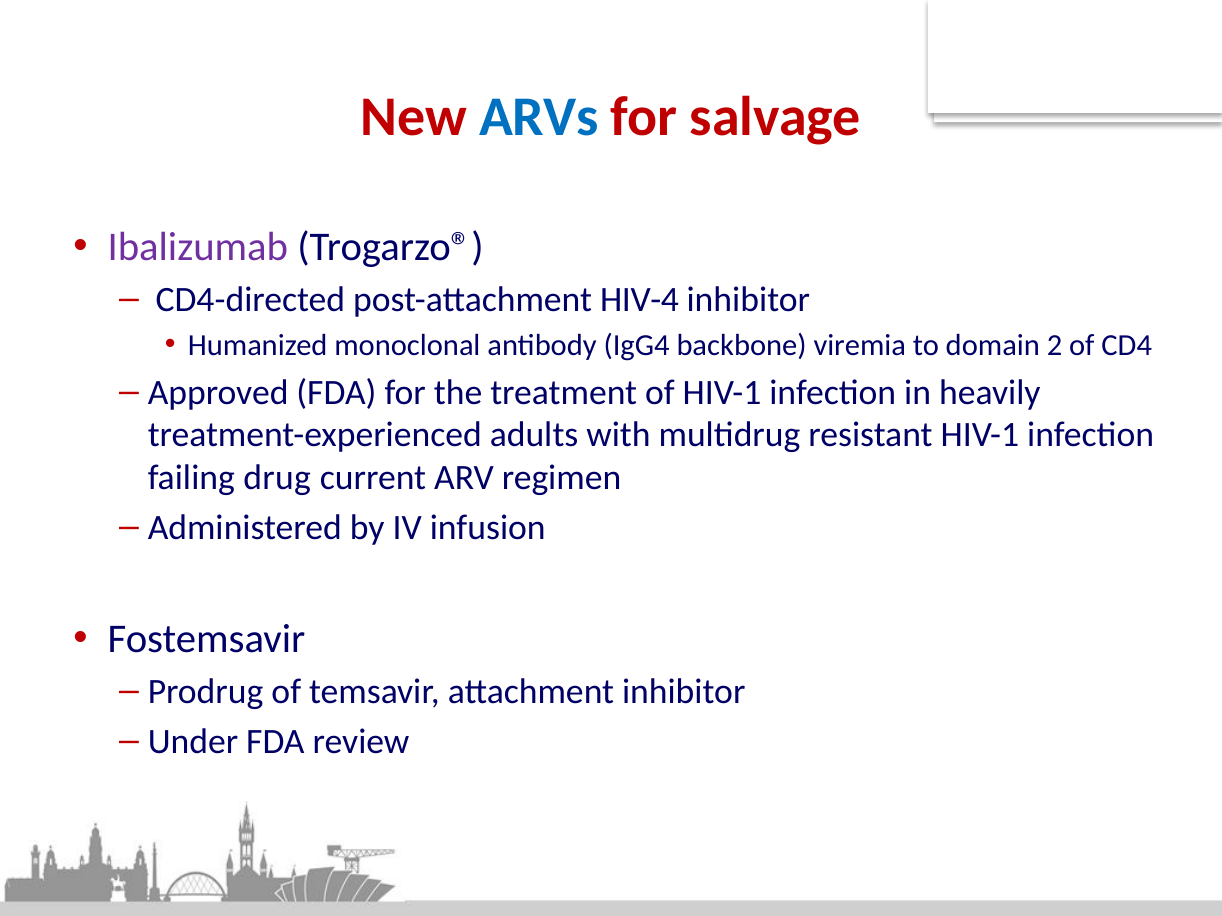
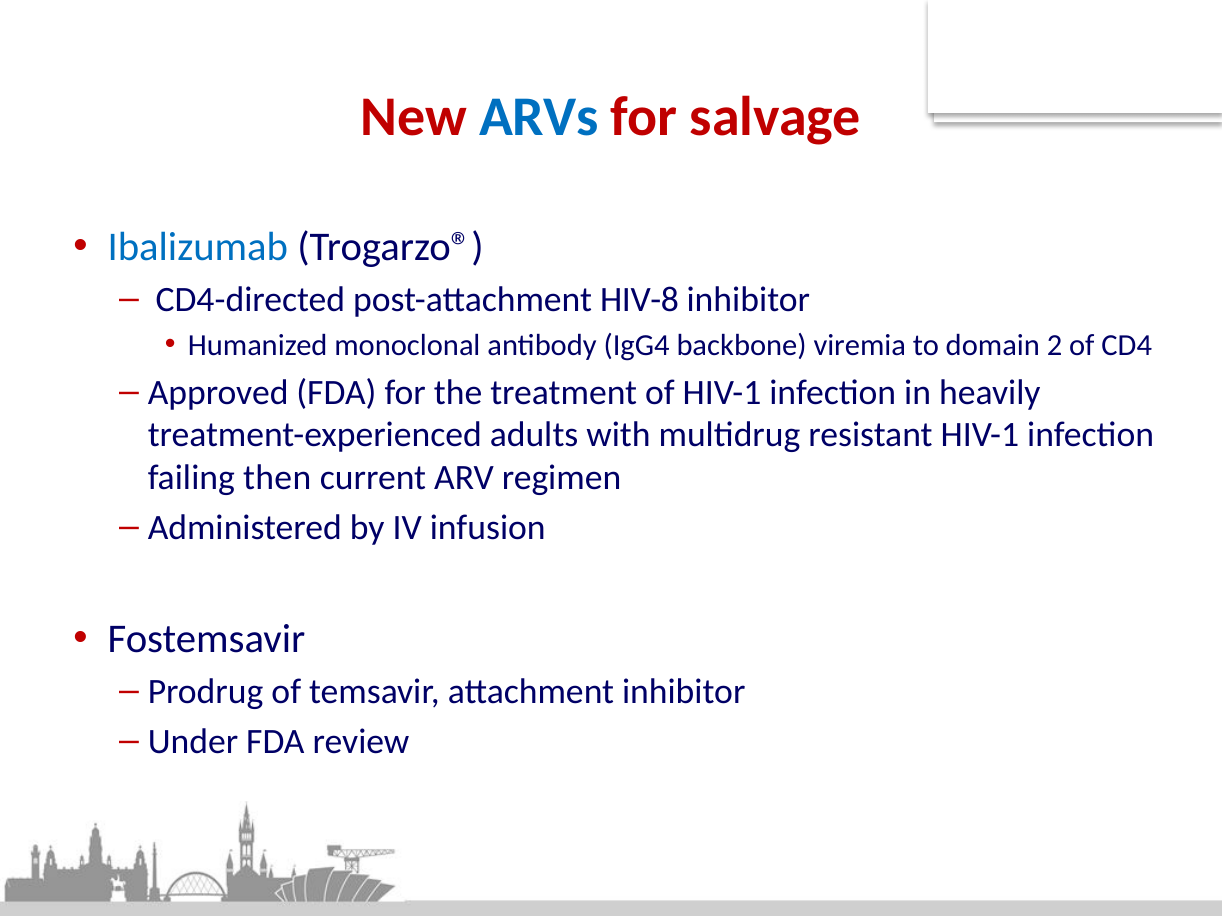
Ibalizumab colour: purple -> blue
HIV-4: HIV-4 -> HIV-8
drug: drug -> then
